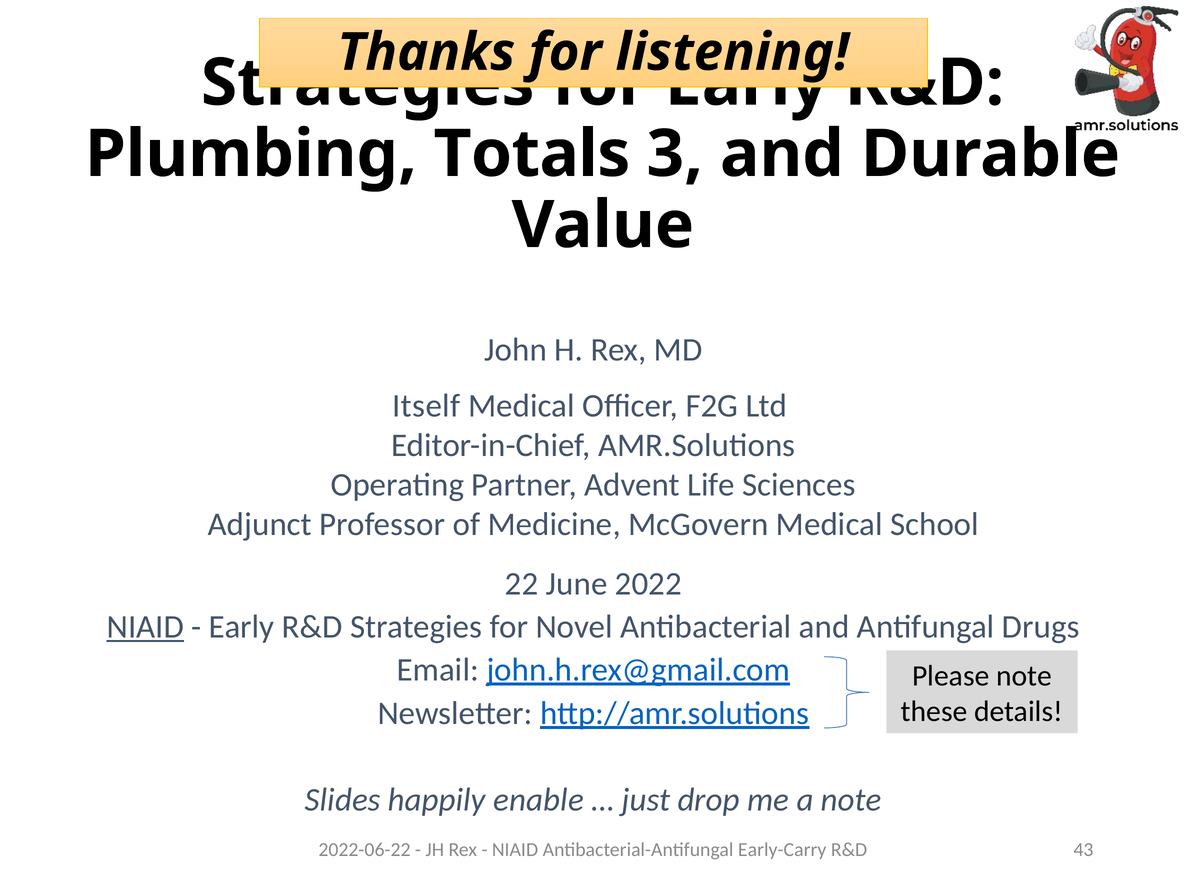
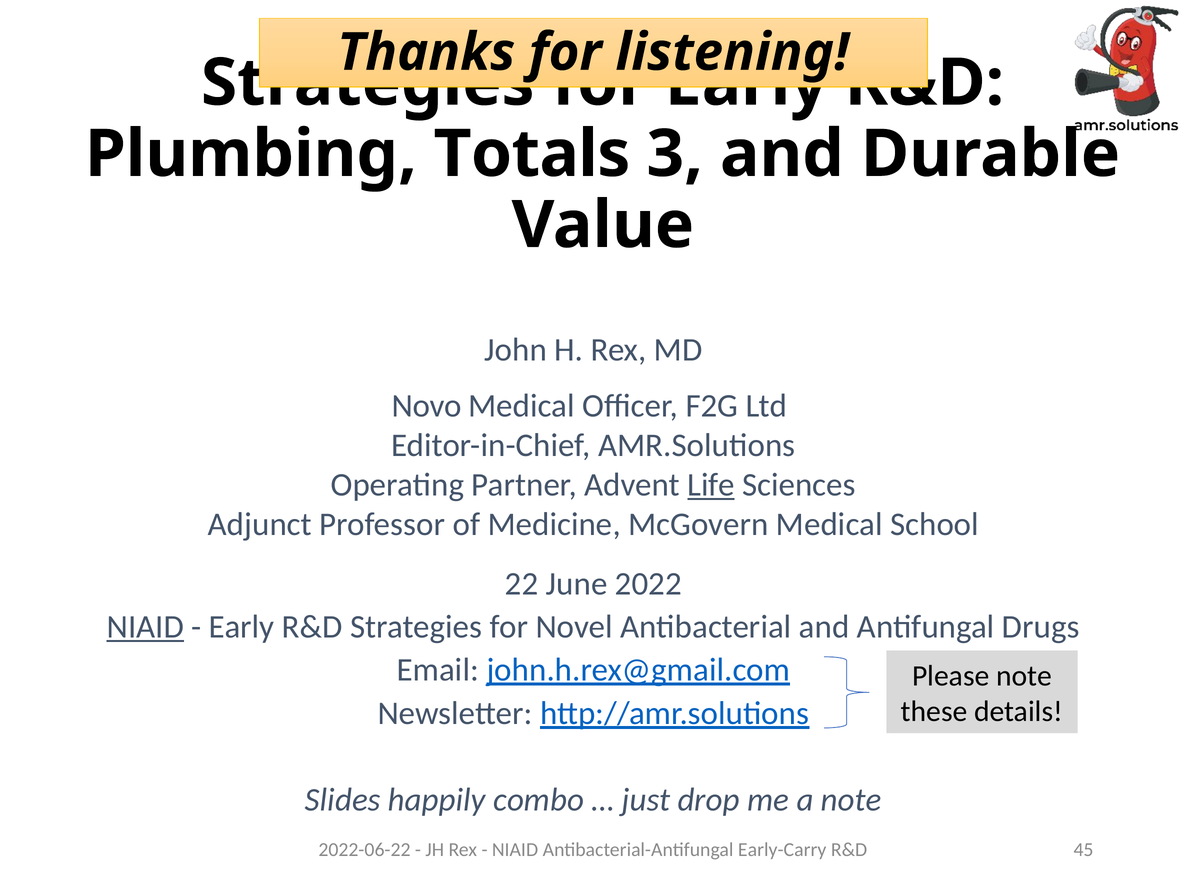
Itself: Itself -> Novo
Life underline: none -> present
enable: enable -> combo
43: 43 -> 45
